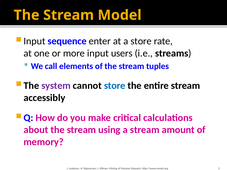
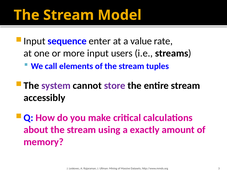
a store: store -> value
store at (115, 86) colour: blue -> purple
a stream: stream -> exactly
